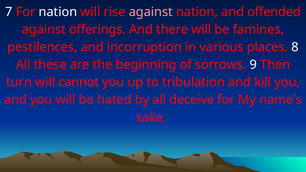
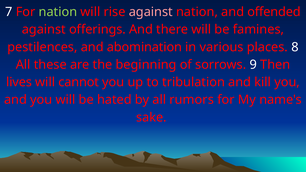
nation at (58, 12) colour: white -> light green
incorruption: incorruption -> abomination
turn: turn -> lives
deceive: deceive -> rumors
